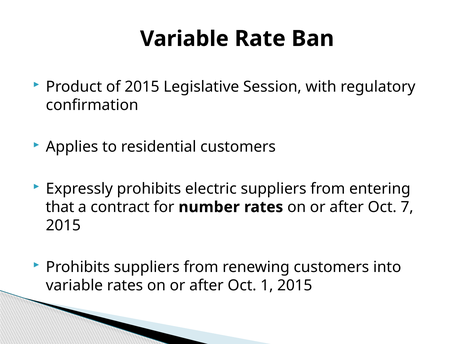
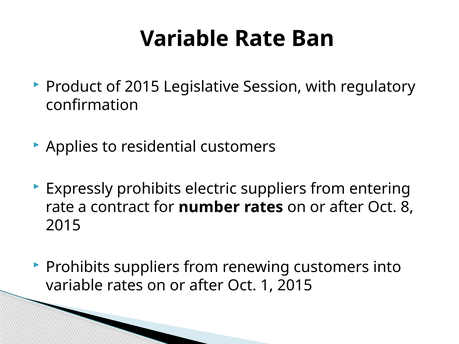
that at (60, 207): that -> rate
7: 7 -> 8
